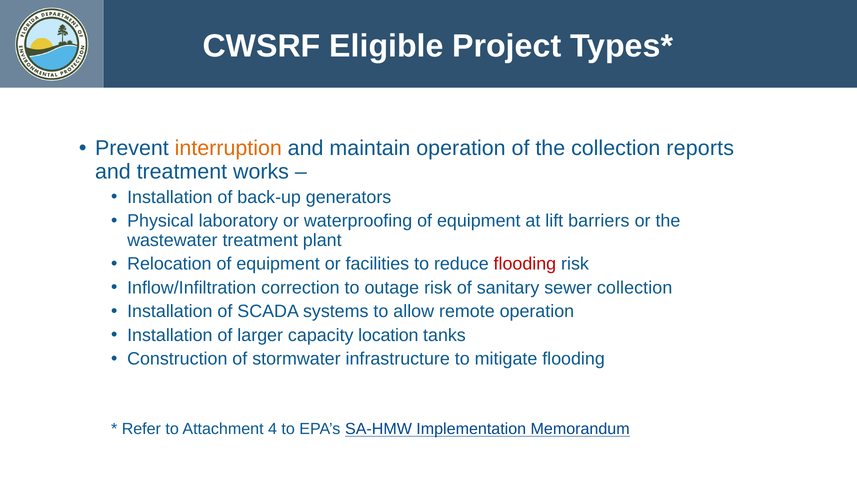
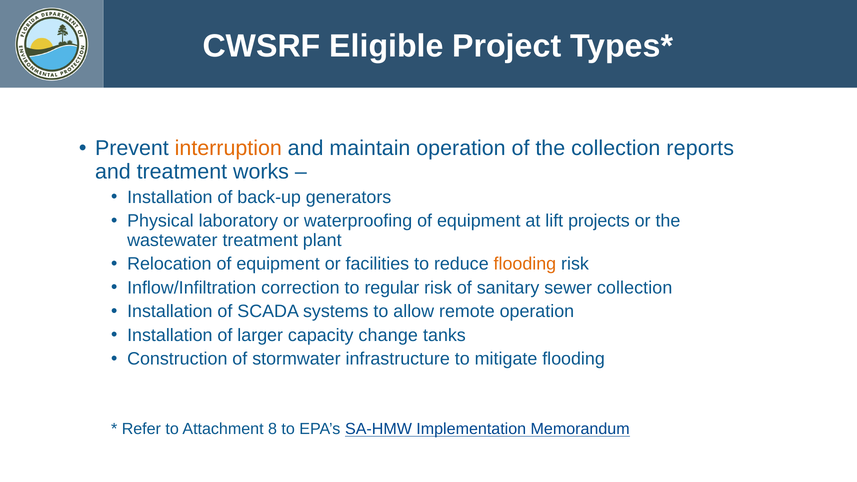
barriers: barriers -> projects
flooding at (525, 264) colour: red -> orange
outage: outage -> regular
location: location -> change
4: 4 -> 8
